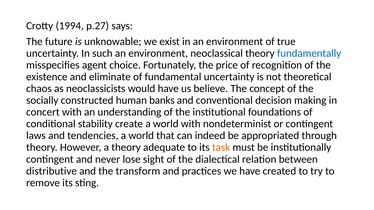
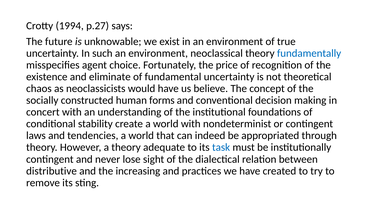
banks: banks -> forms
task colour: orange -> blue
transform: transform -> increasing
